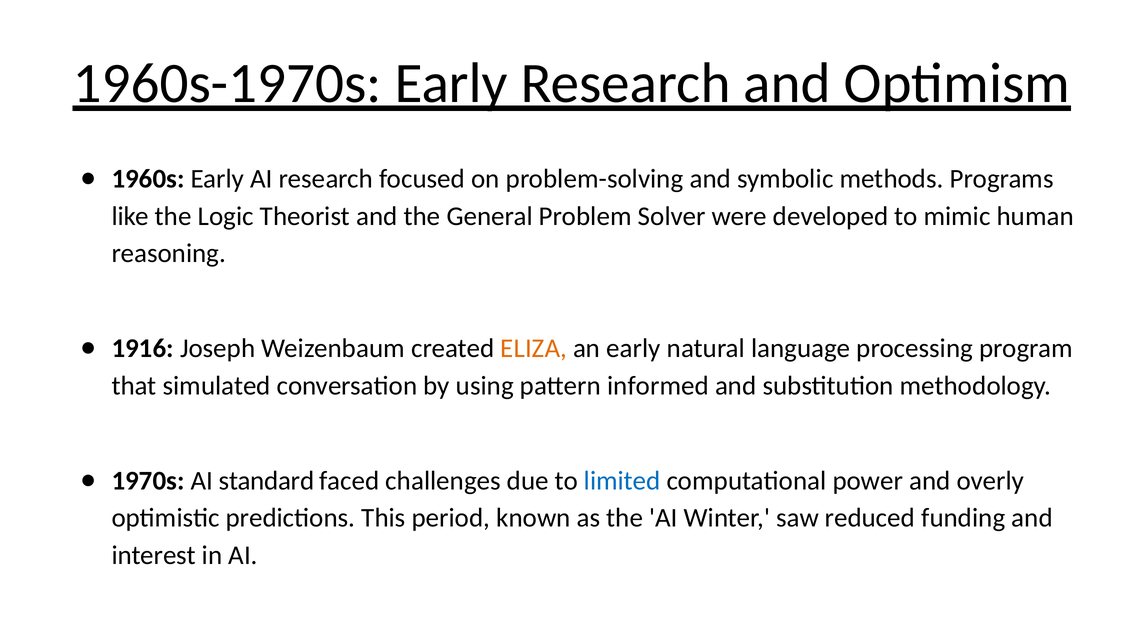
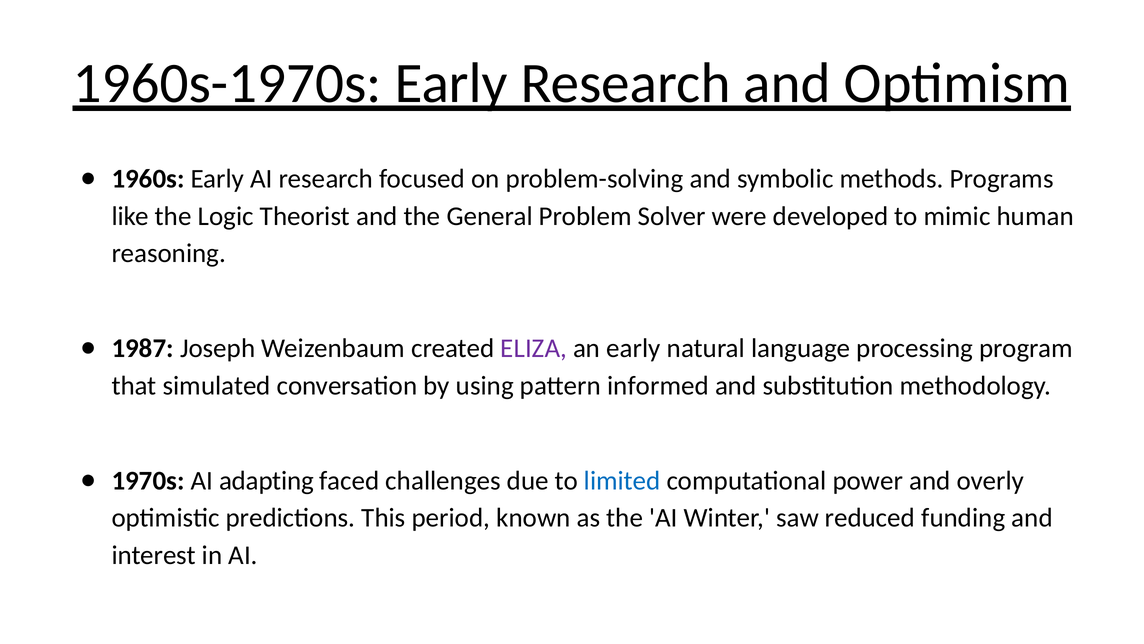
1916: 1916 -> 1987
ELIZA colour: orange -> purple
standard: standard -> adapting
